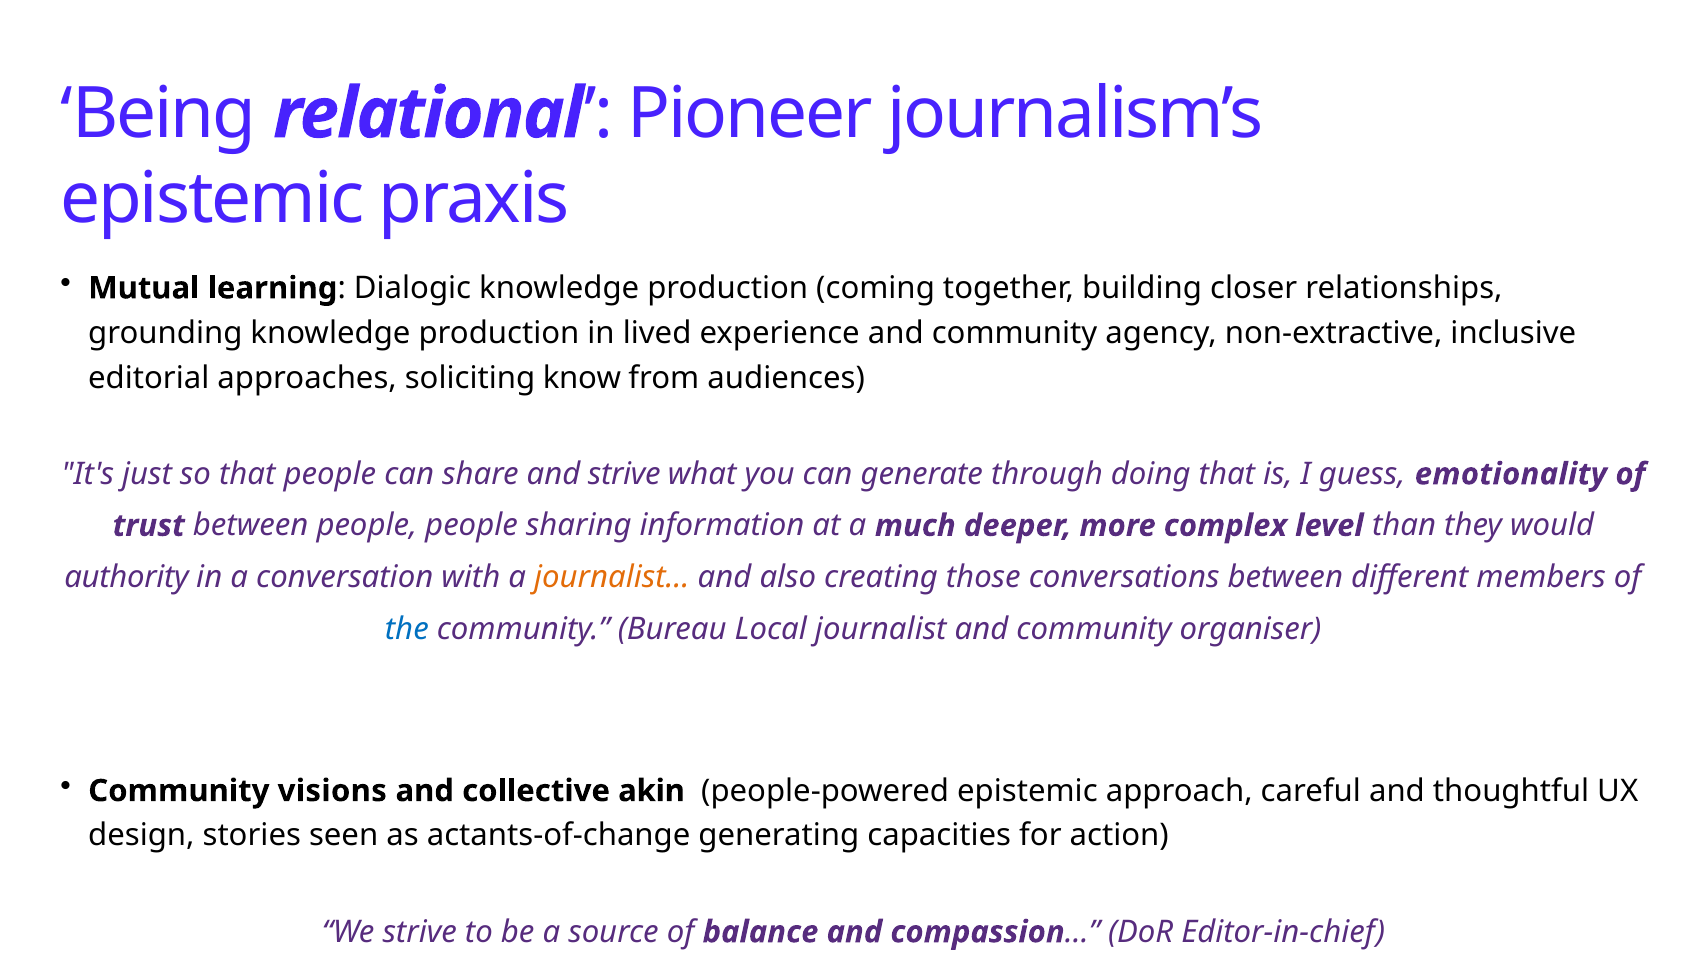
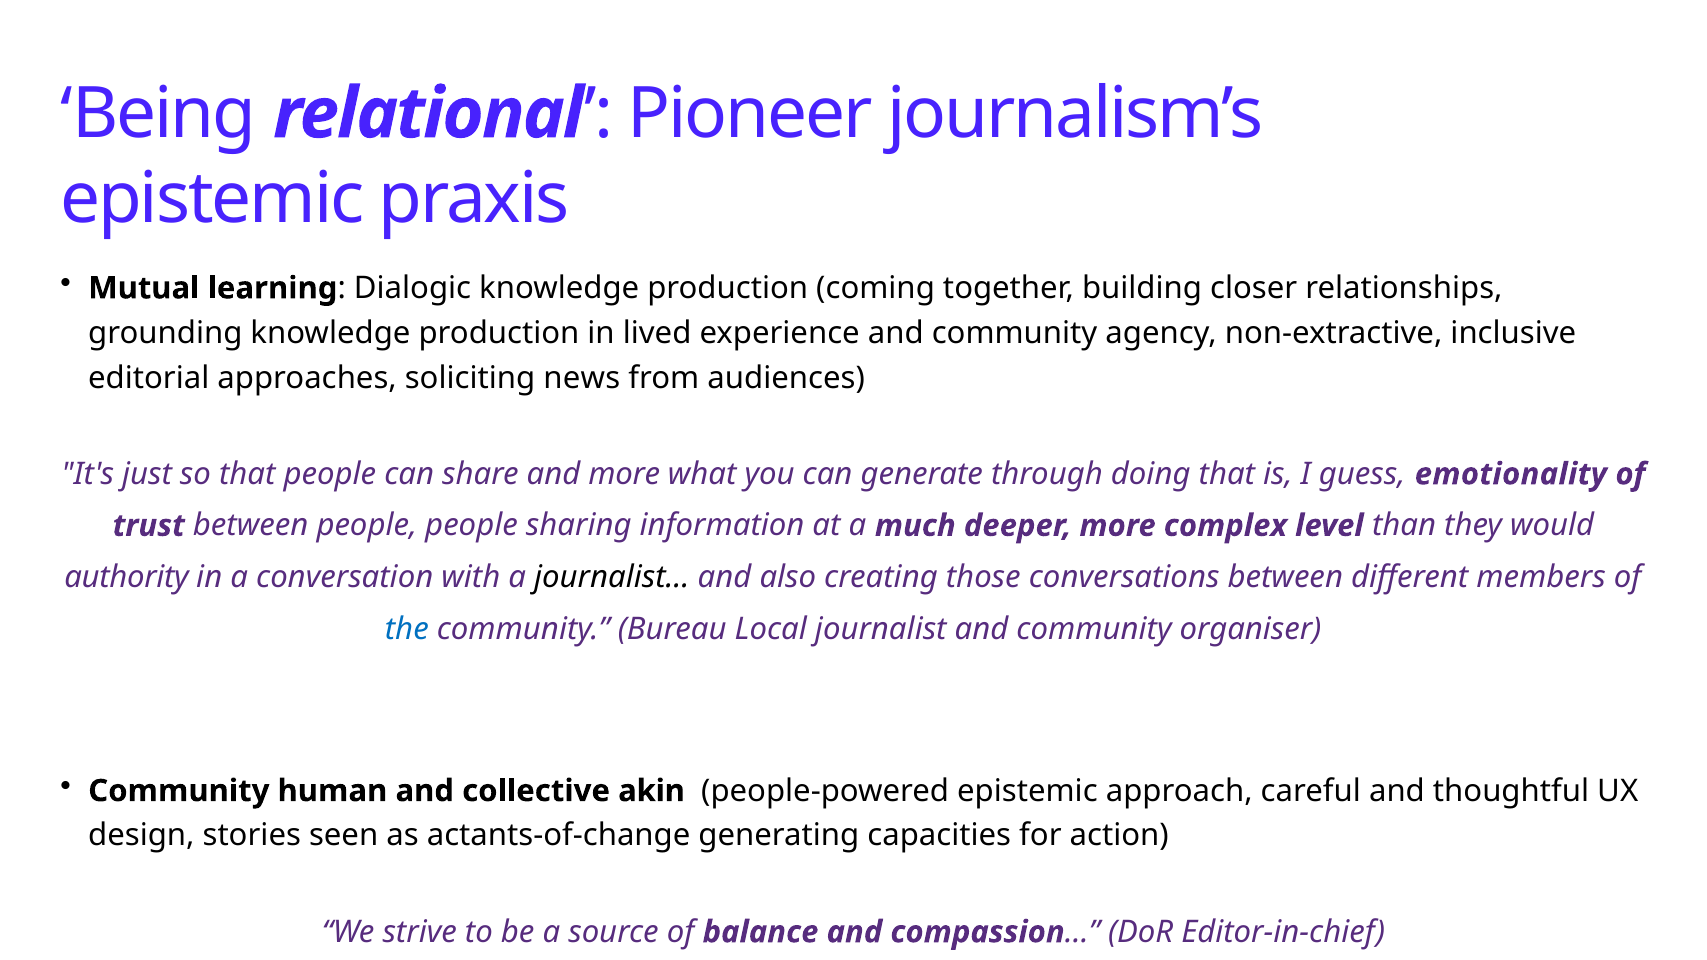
know: know -> news
and strive: strive -> more
journalist… colour: orange -> black
visions: visions -> human
